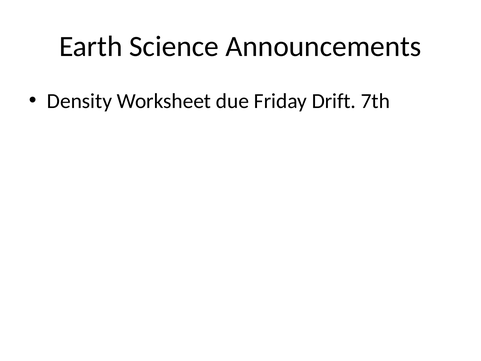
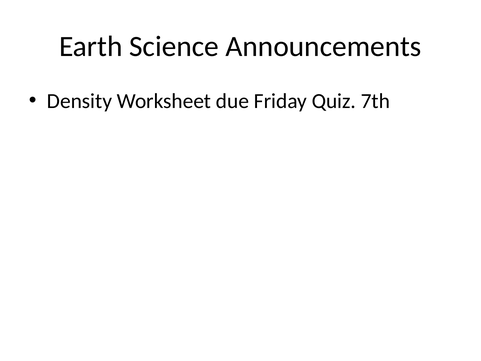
Drift: Drift -> Quiz
